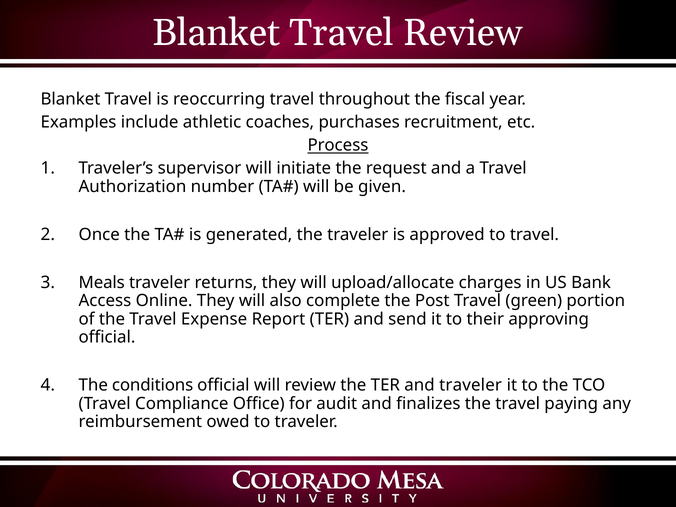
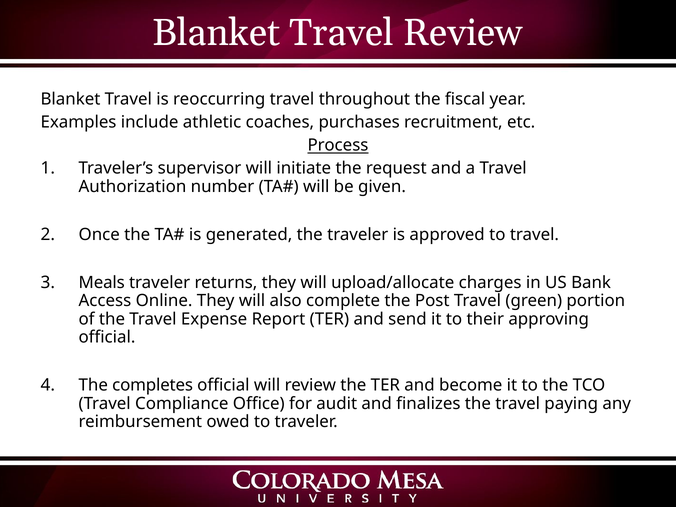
conditions: conditions -> completes
and traveler: traveler -> become
